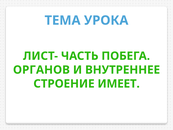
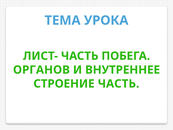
СТРОЕНИЕ ИМЕЕТ: ИМЕЕТ -> ЧАСТЬ
